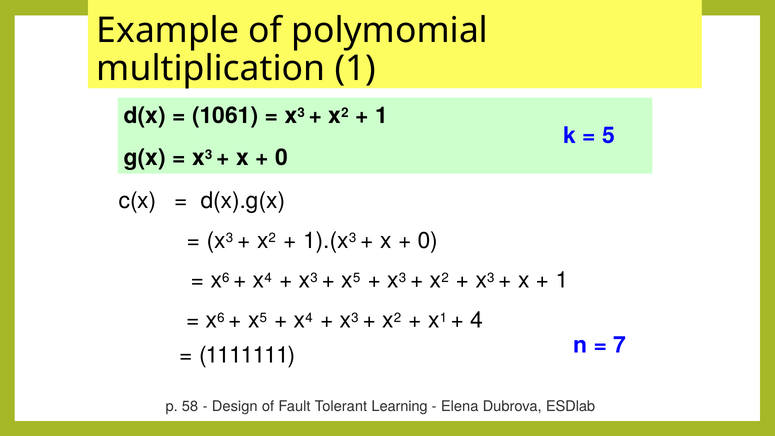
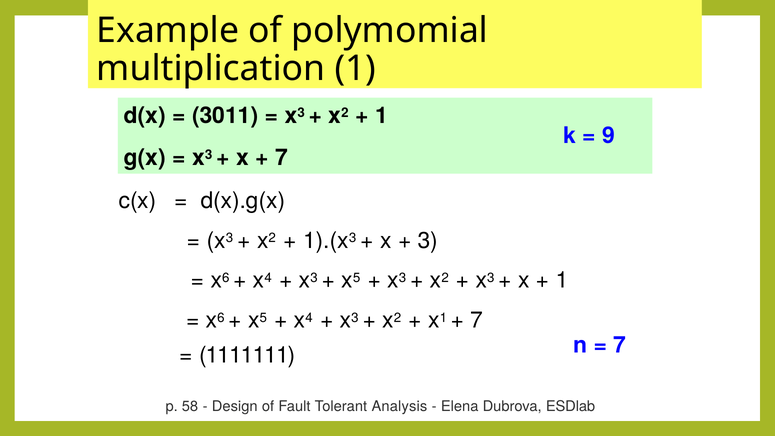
1061: 1061 -> 3011
5: 5 -> 9
0 at (282, 158): 0 -> 7
0 at (428, 240): 0 -> 3
4 at (477, 320): 4 -> 7
Learning: Learning -> Analysis
